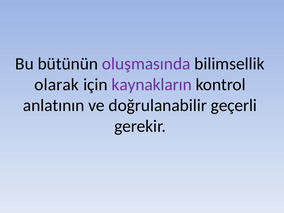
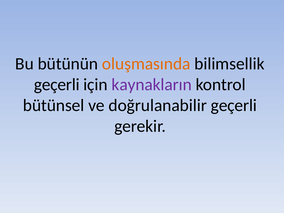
oluşmasında colour: purple -> orange
olarak at (57, 85): olarak -> geçerli
anlatının: anlatının -> bütünsel
